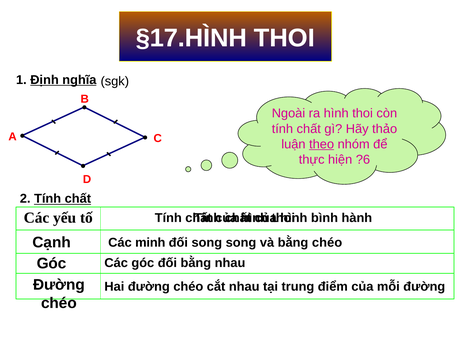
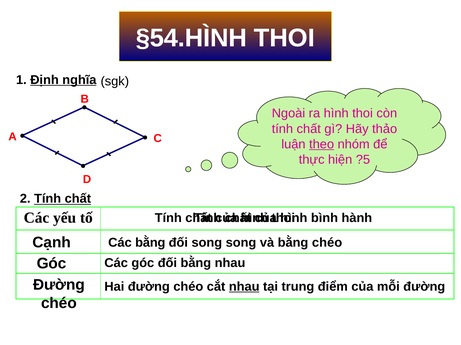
§17.HÌNH: §17.HÌNH -> §54.HÌNH
?6: ?6 -> ?5
Các minh: minh -> bằng
nhau at (244, 287) underline: none -> present
